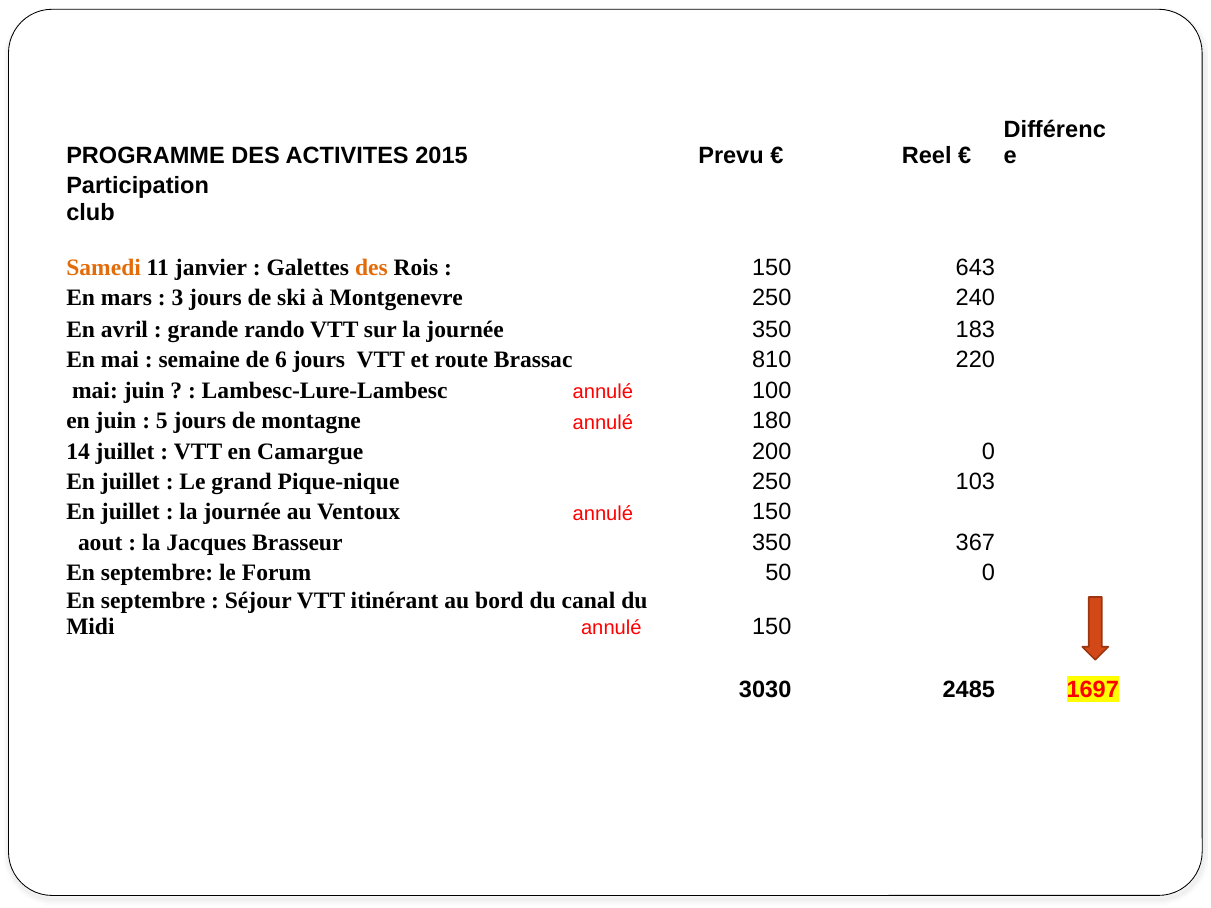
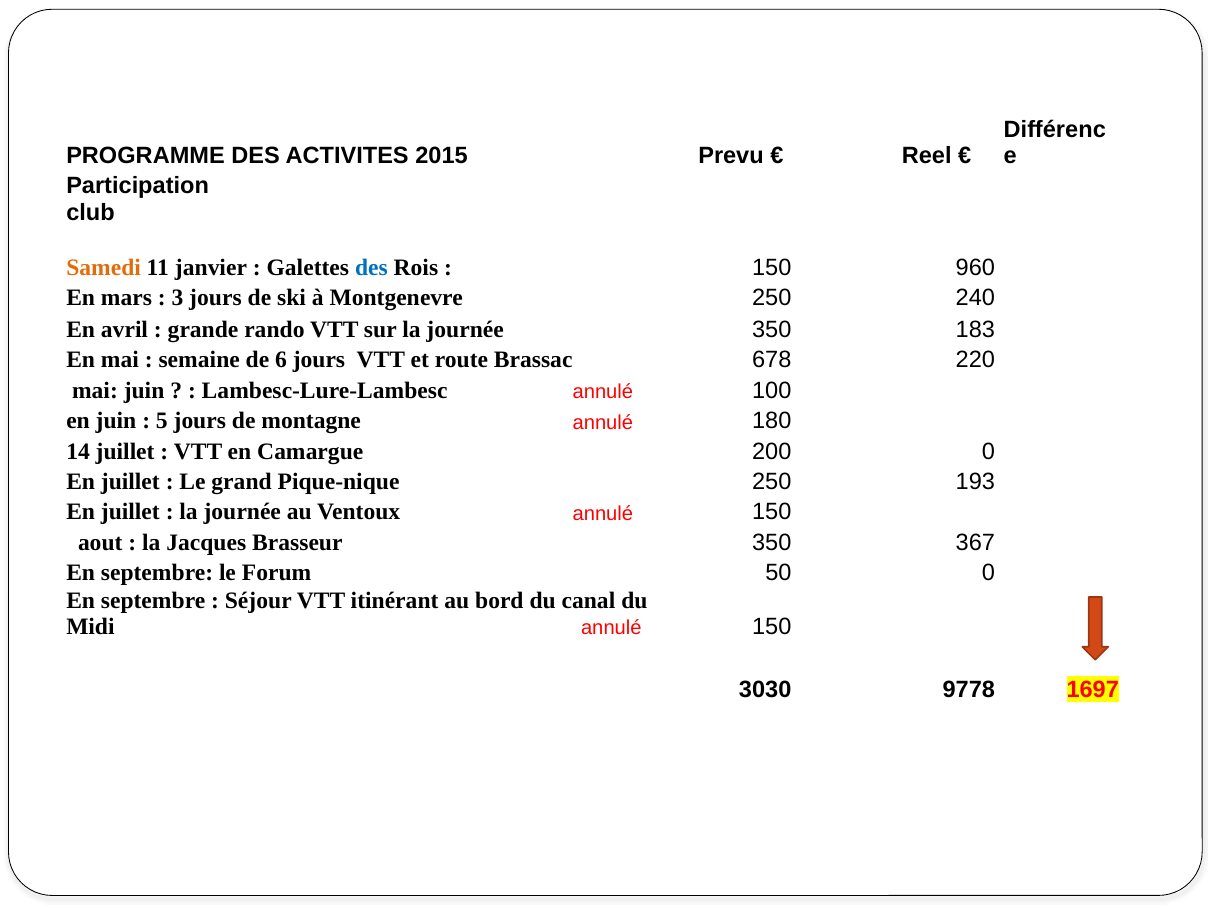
des at (371, 267) colour: orange -> blue
643: 643 -> 960
810: 810 -> 678
103: 103 -> 193
2485: 2485 -> 9778
